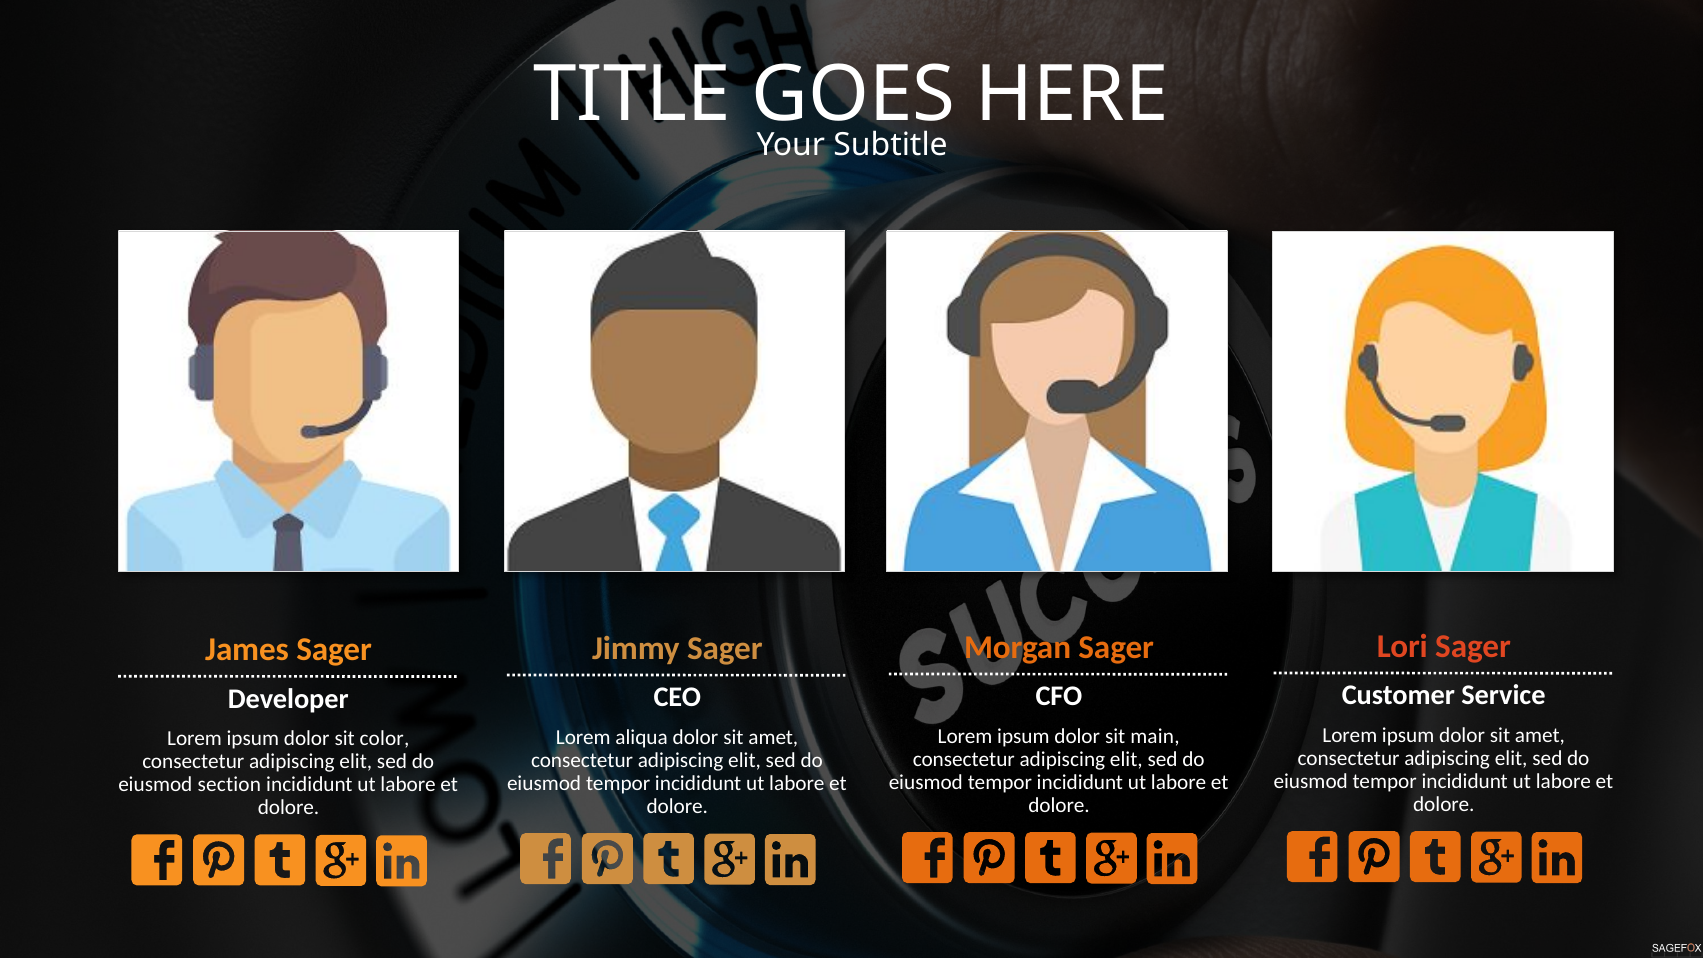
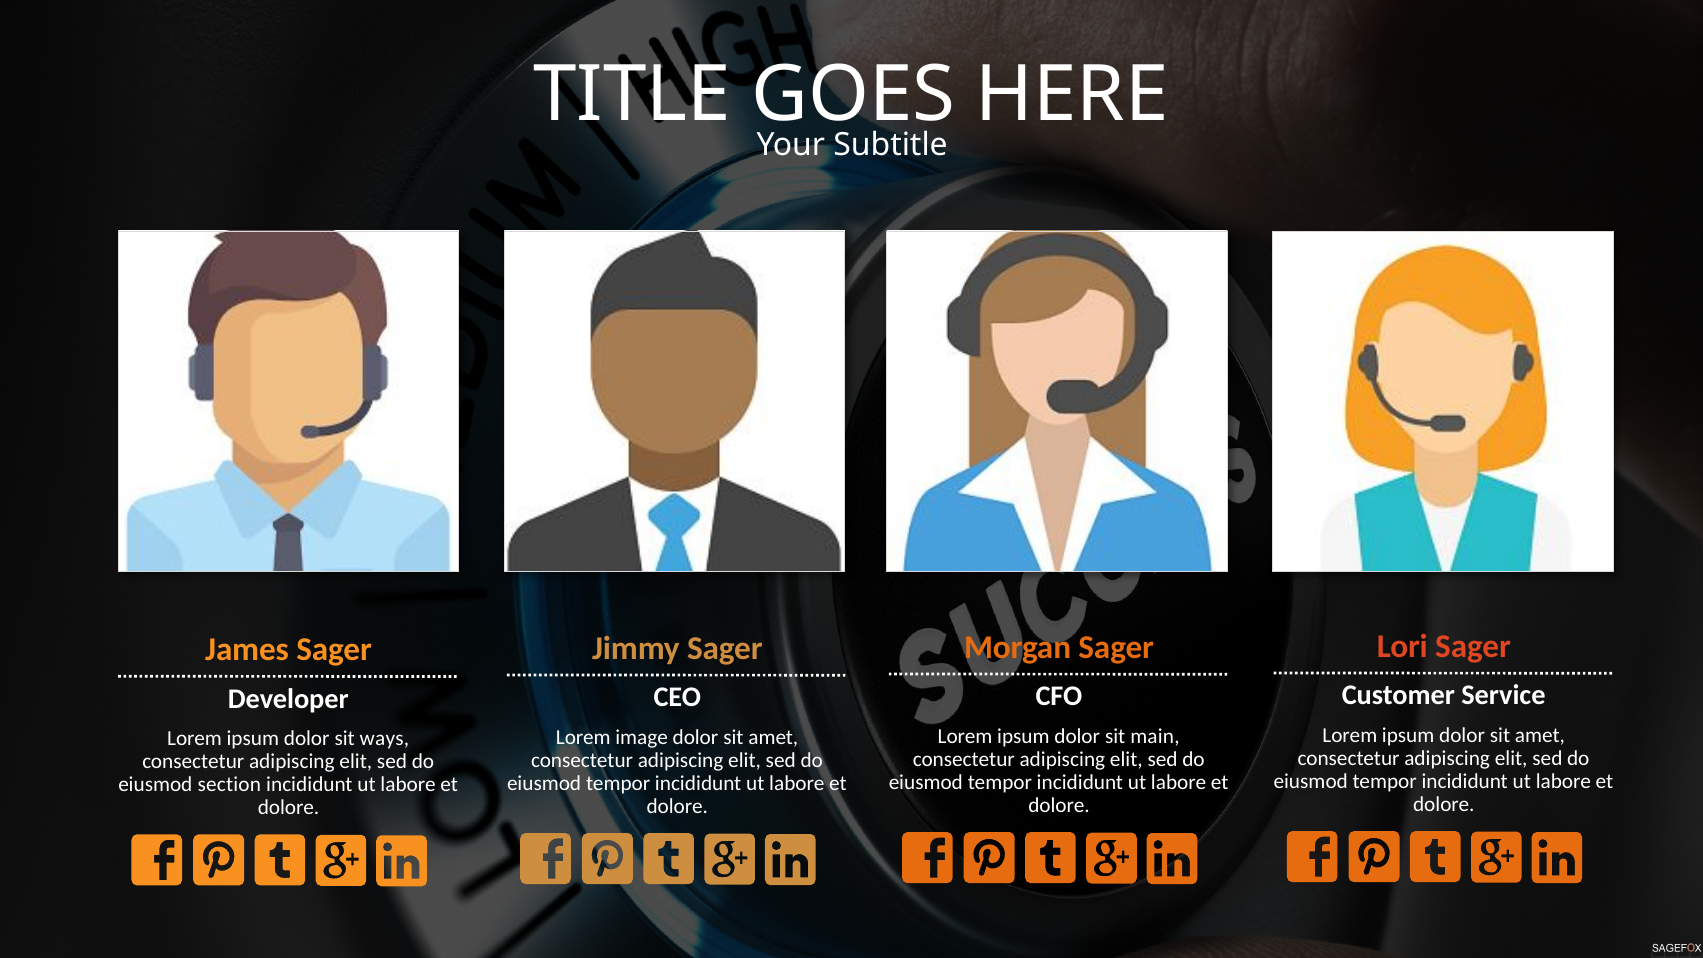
aliqua: aliqua -> image
color: color -> ways
